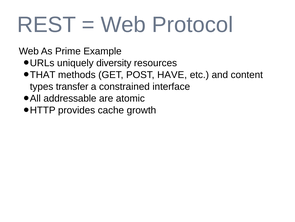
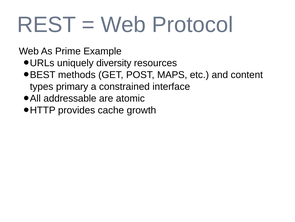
THAT: THAT -> BEST
HAVE: HAVE -> MAPS
transfer: transfer -> primary
